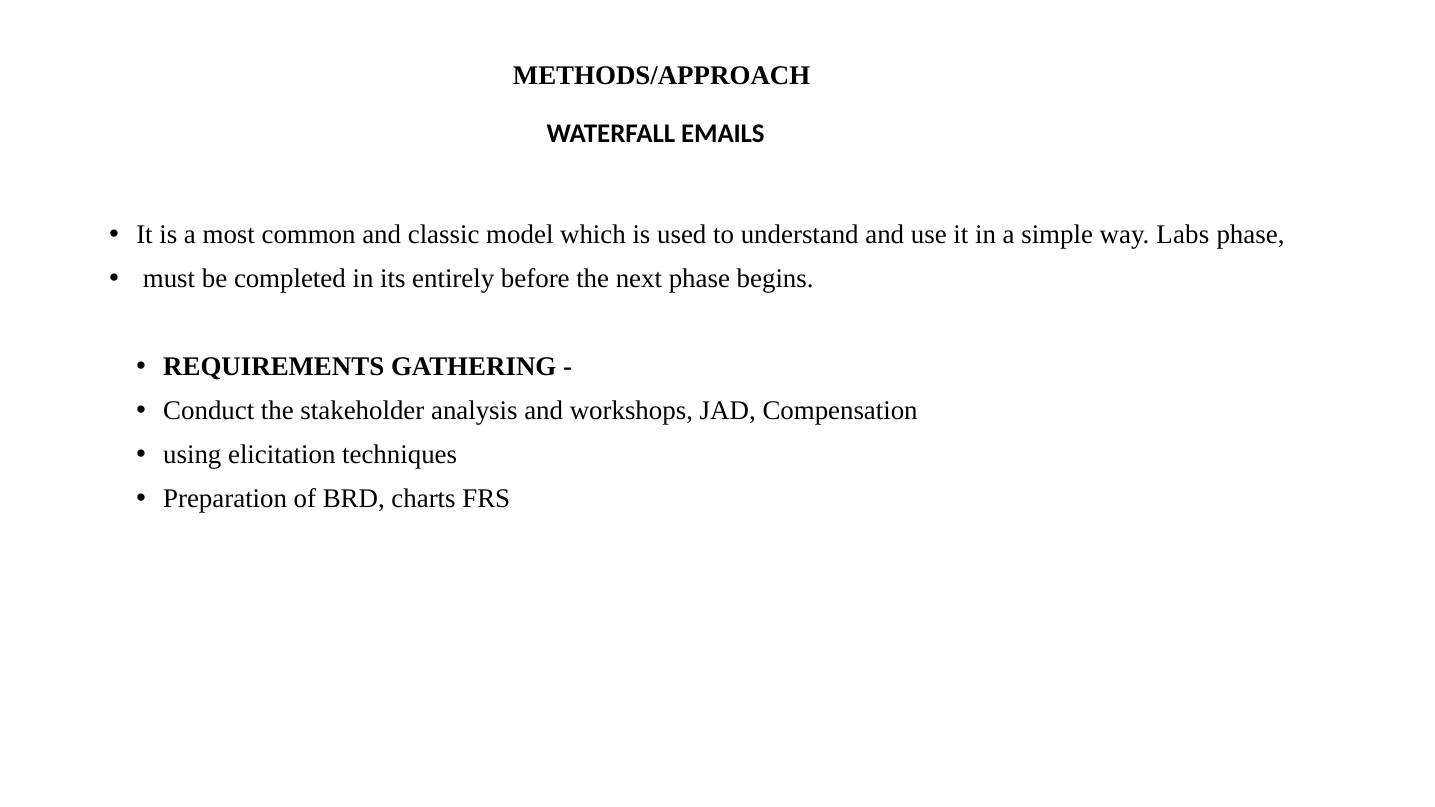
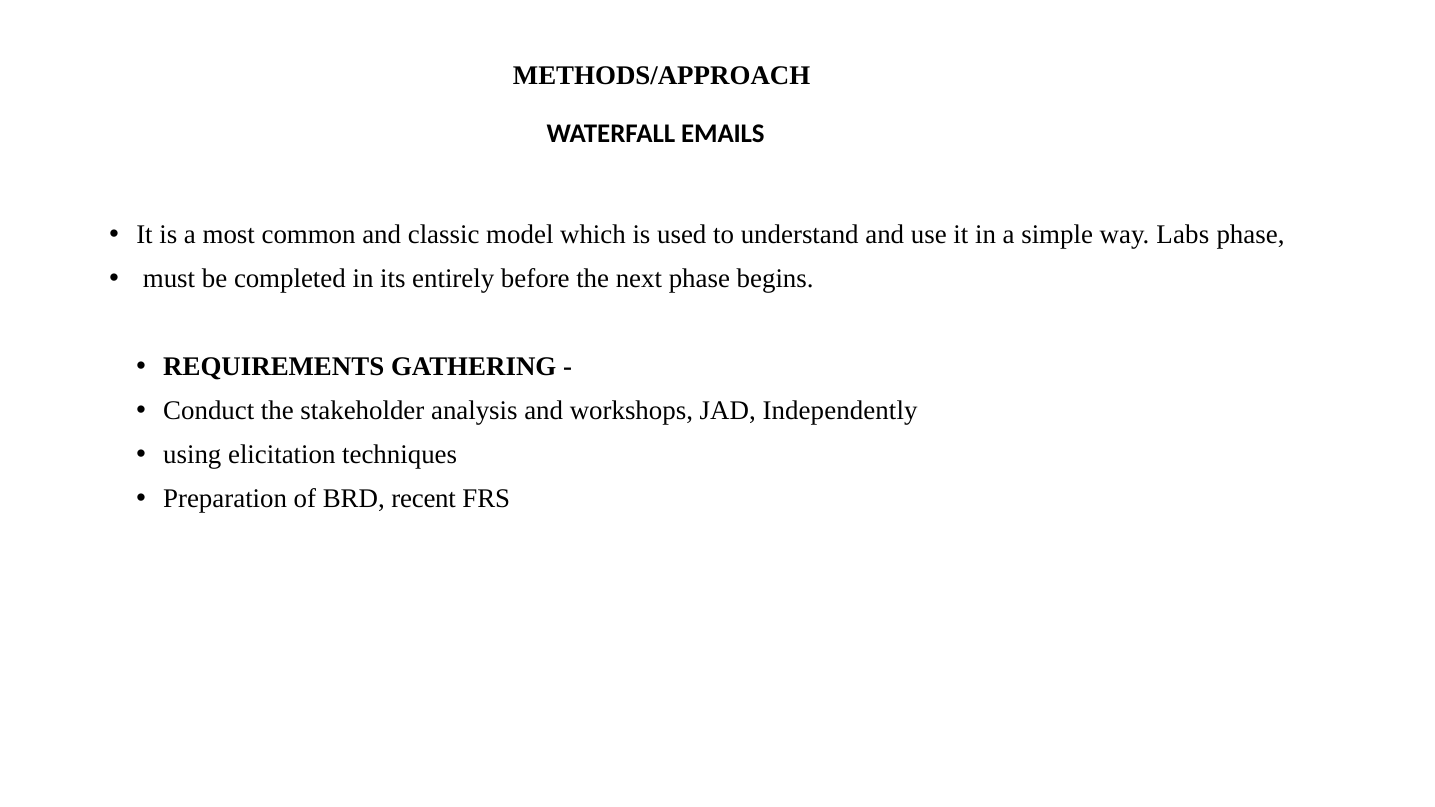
Compensation: Compensation -> Independently
charts: charts -> recent
